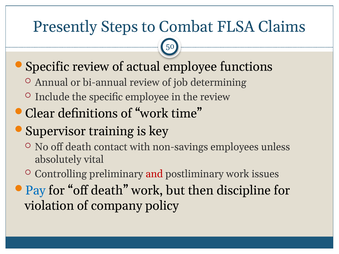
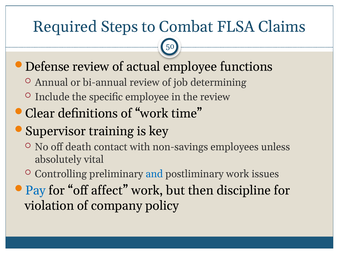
Presently: Presently -> Required
Specific at (47, 67): Specific -> Defense
and colour: red -> blue
for off death: death -> affect
